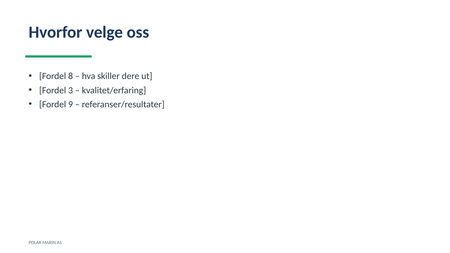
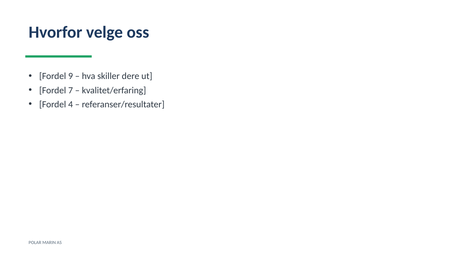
8: 8 -> 9
3: 3 -> 7
9: 9 -> 4
